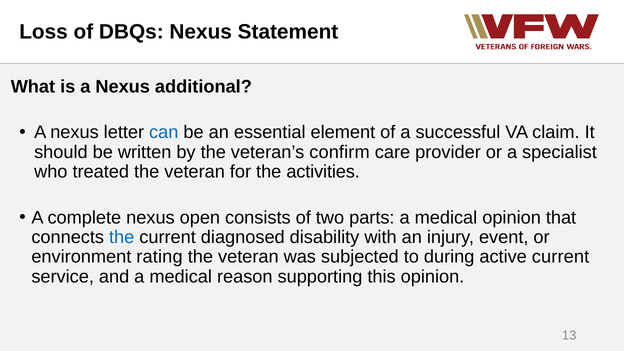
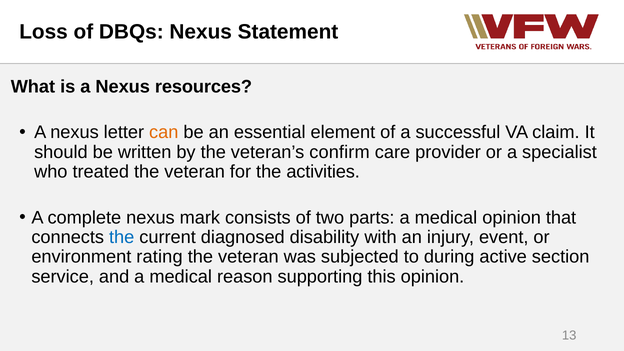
additional: additional -> resources
can colour: blue -> orange
open: open -> mark
active current: current -> section
